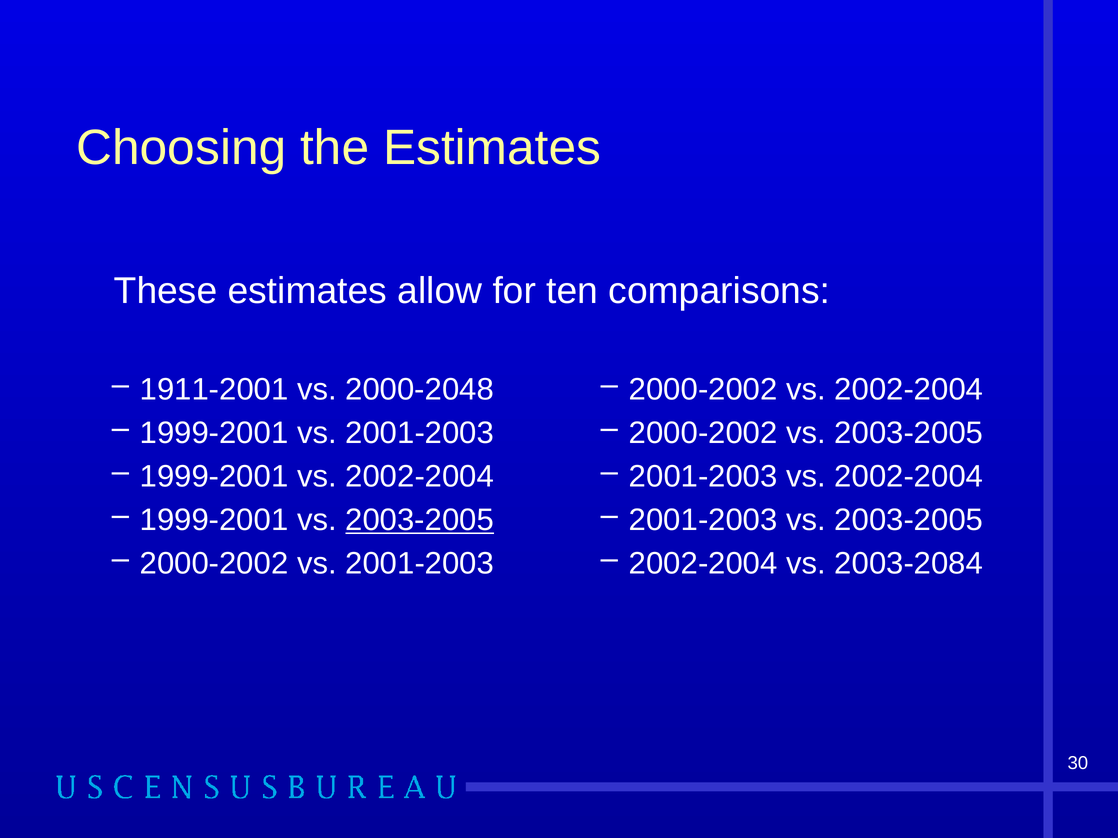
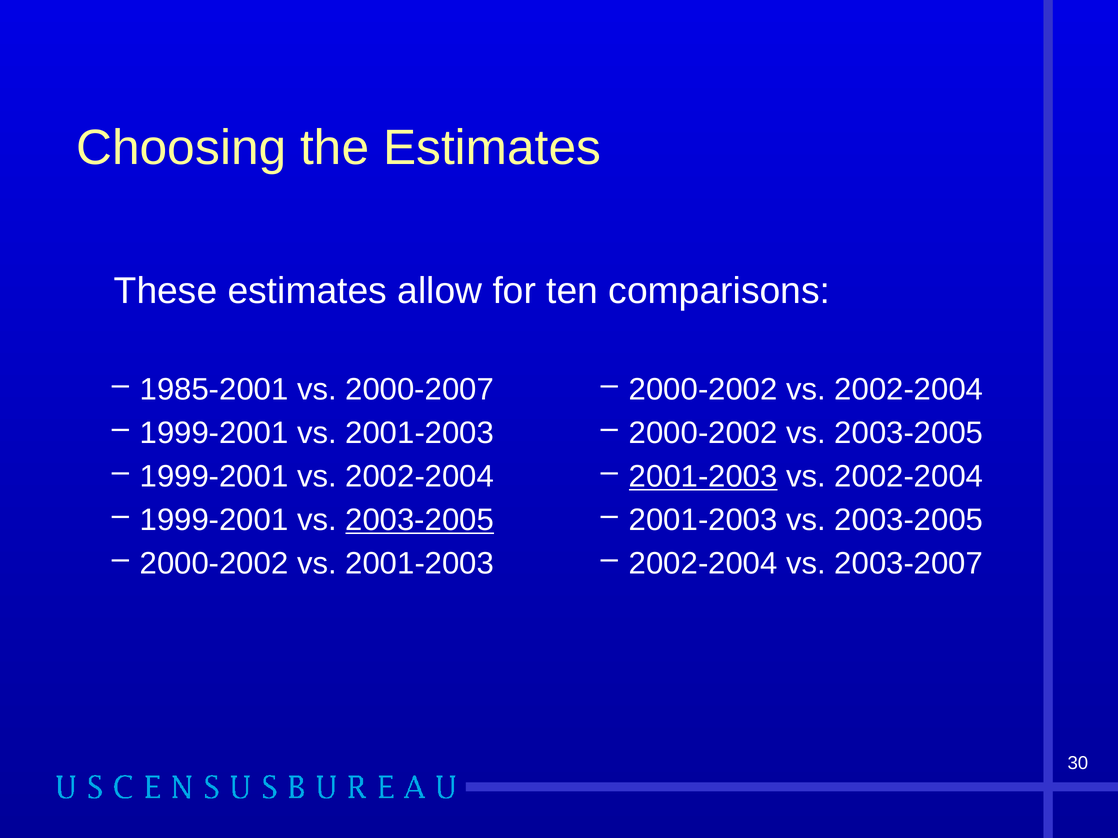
1911-2001: 1911-2001 -> 1985-2001
2000-2048: 2000-2048 -> 2000-2007
2001-2003 at (703, 477) underline: none -> present
2003-2084: 2003-2084 -> 2003-2007
